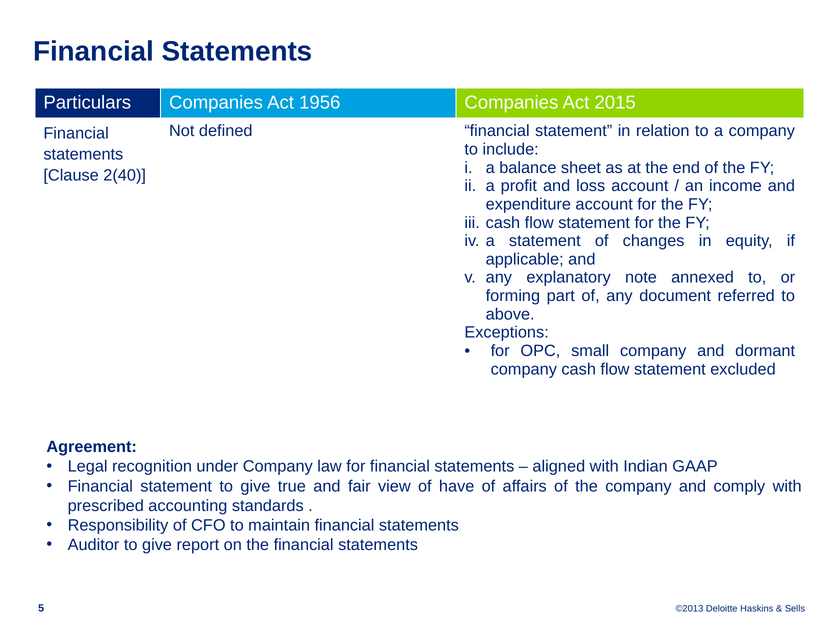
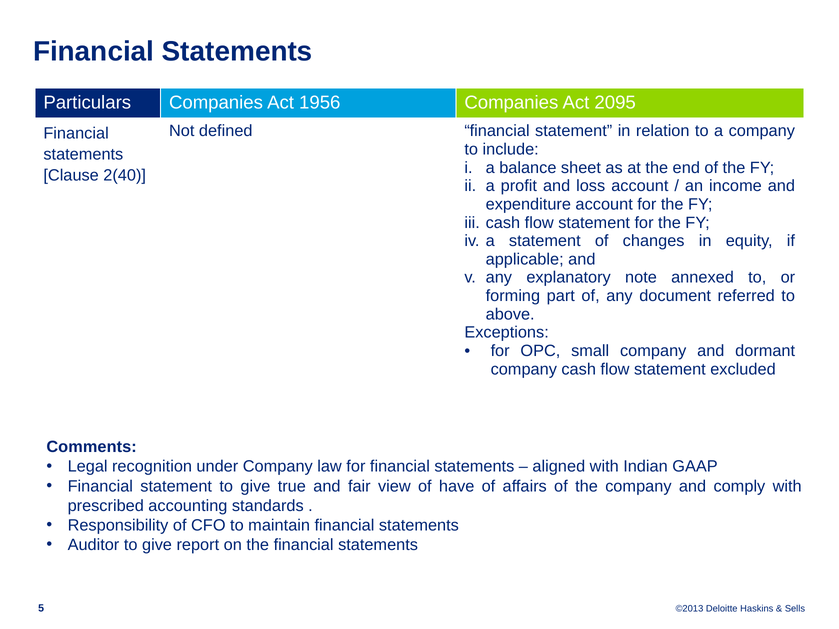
2015: 2015 -> 2095
Agreement: Agreement -> Comments
